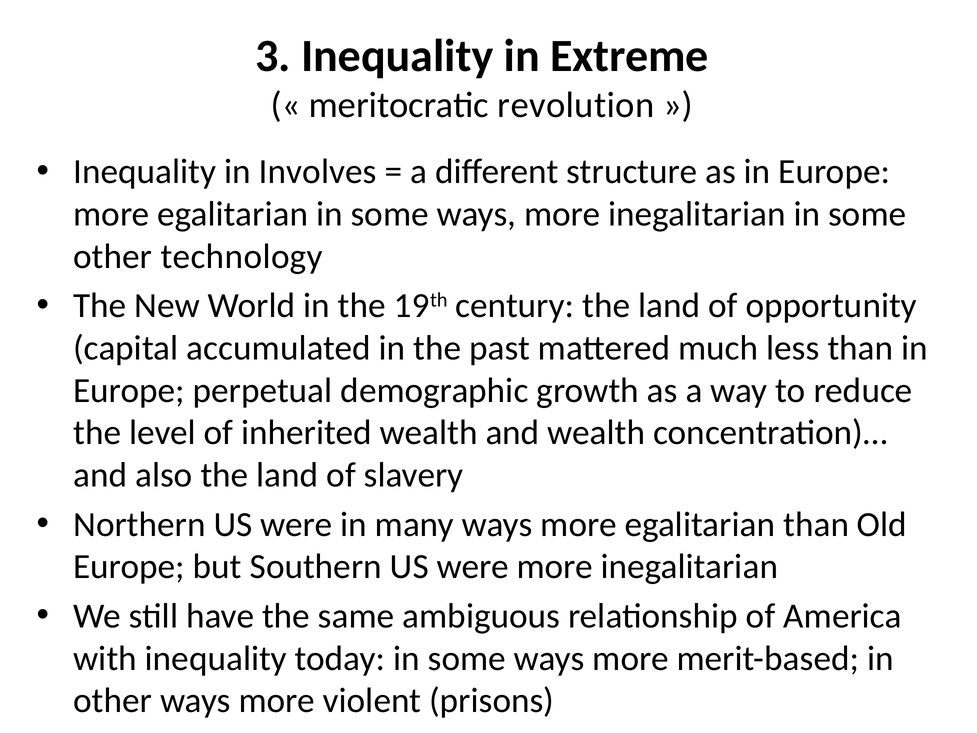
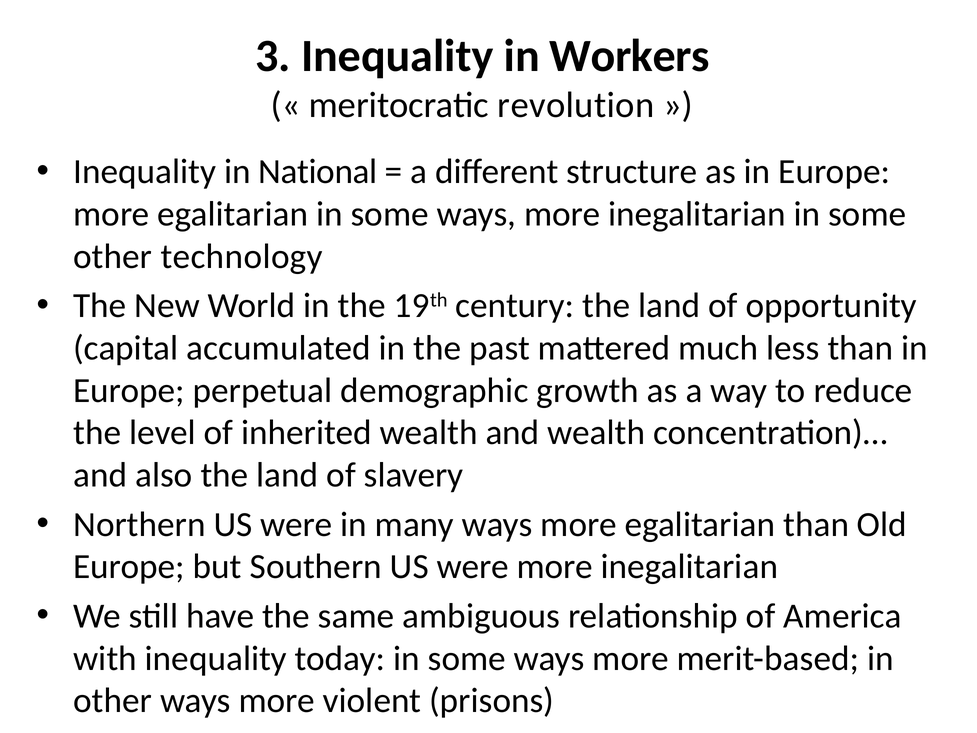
Extreme: Extreme -> Workers
Involves: Involves -> National
